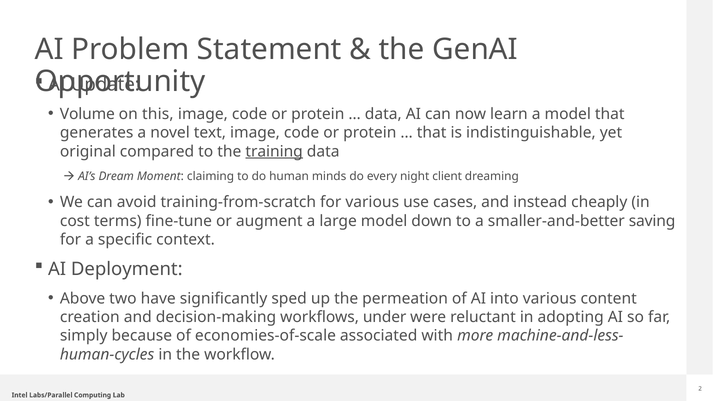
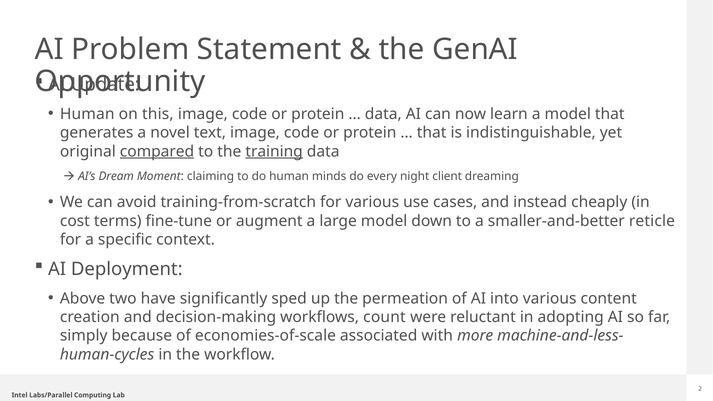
Volume at (87, 114): Volume -> Human
compared underline: none -> present
saving: saving -> reticle
under: under -> count
